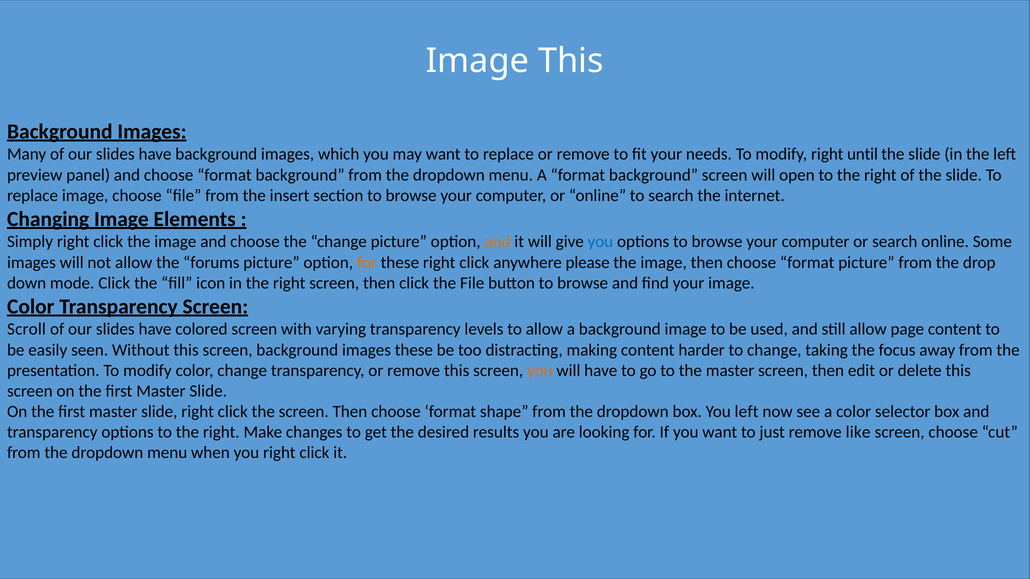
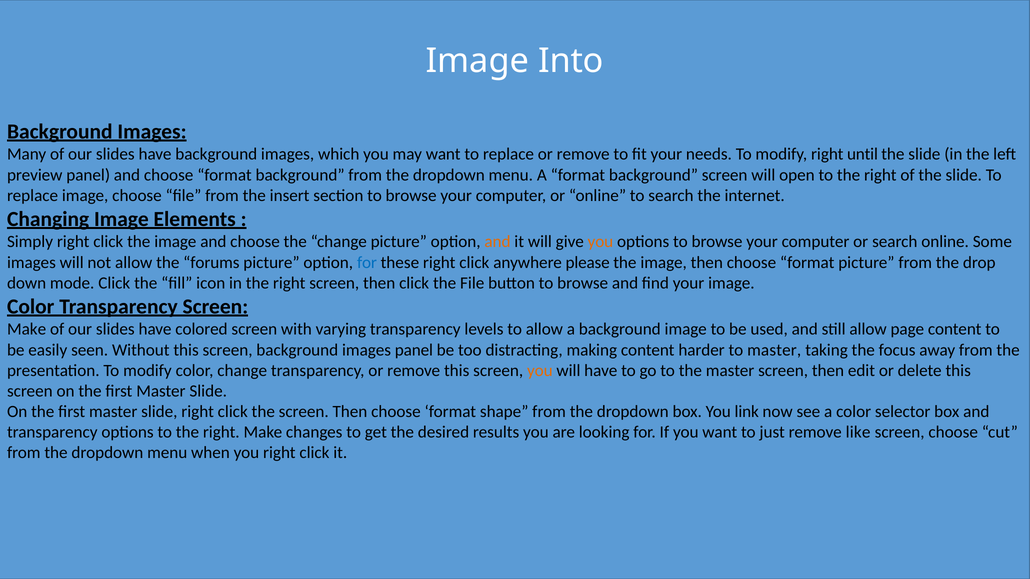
Image This: This -> Into
you at (600, 242) colour: blue -> orange
for at (367, 263) colour: orange -> blue
Scroll at (27, 329): Scroll -> Make
images these: these -> panel
to change: change -> master
You left: left -> link
